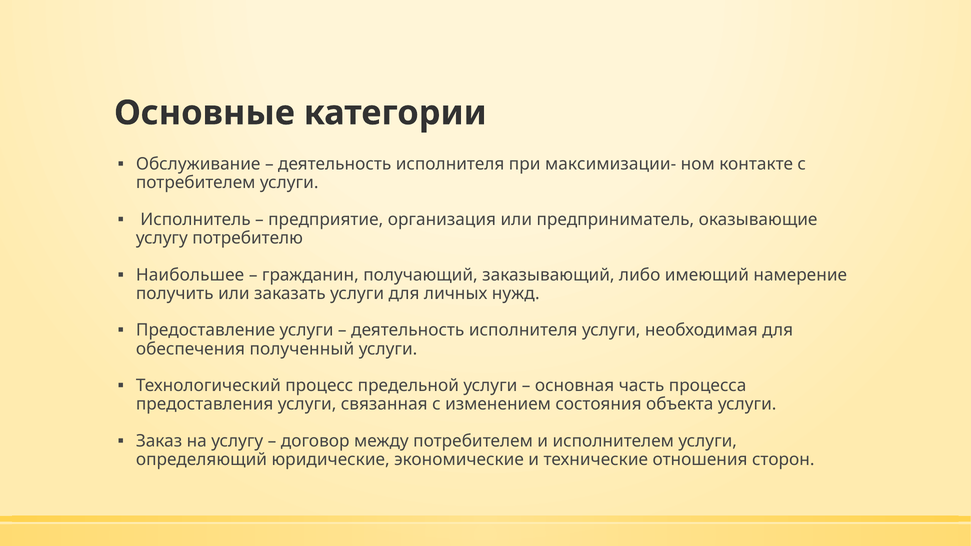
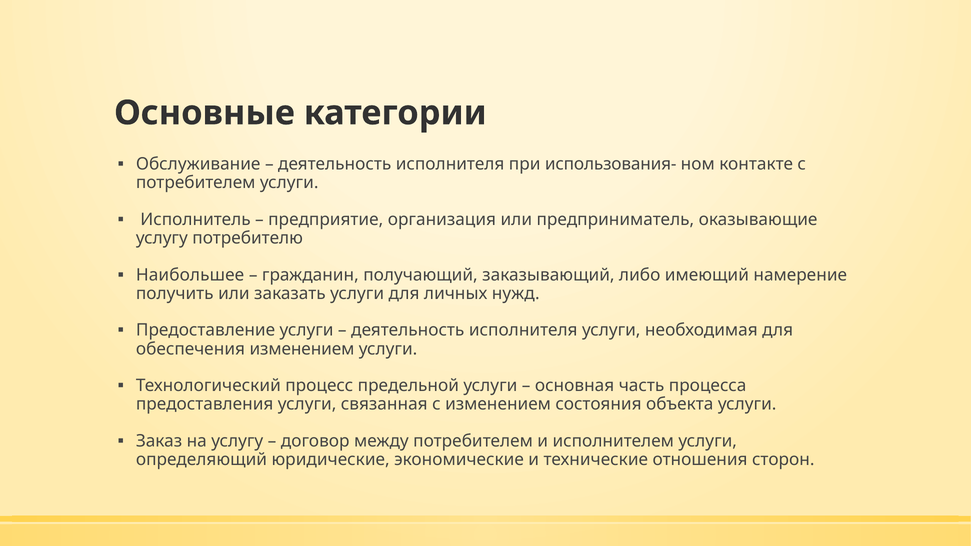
максимизации-: максимизации- -> использования-
обеспечения полученный: полученный -> изменением
